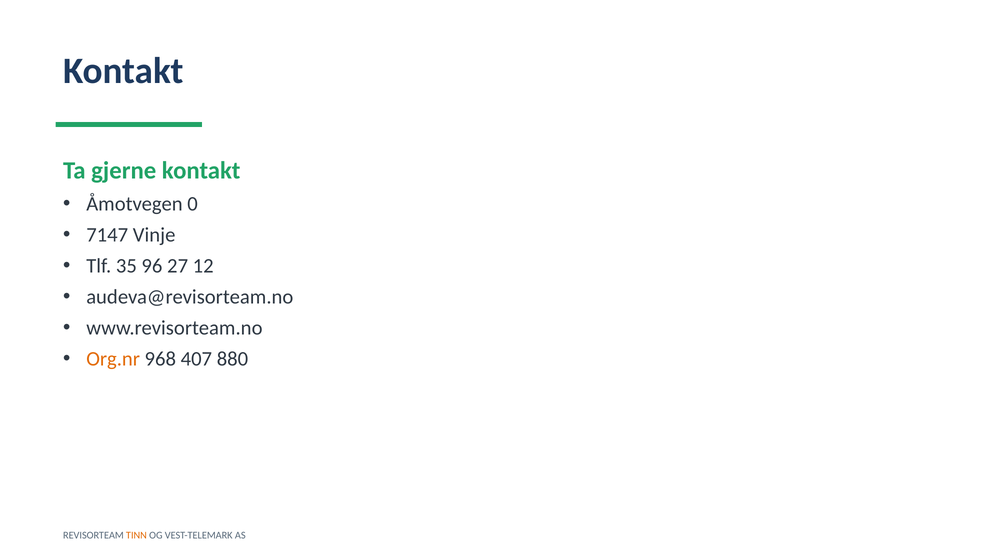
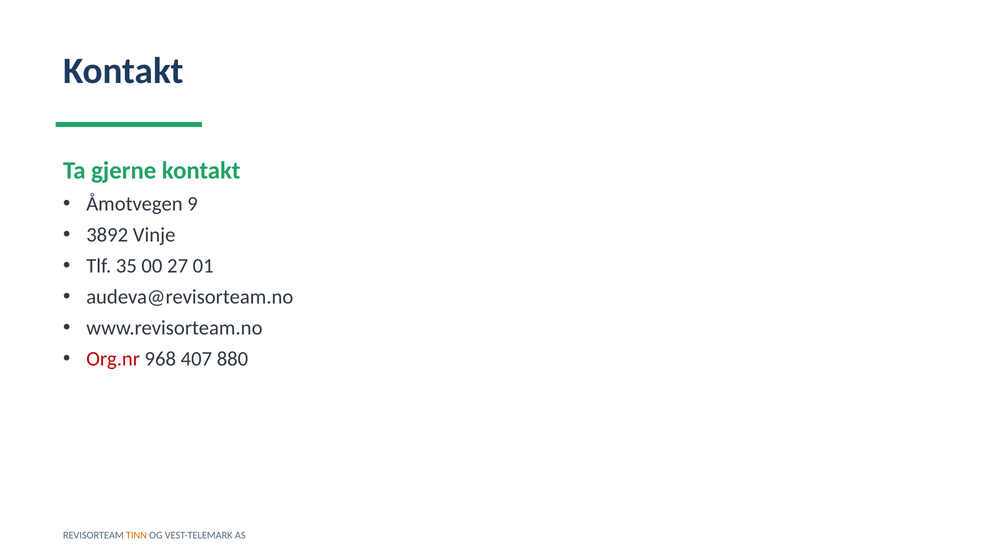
0: 0 -> 9
7147: 7147 -> 3892
96: 96 -> 00
12: 12 -> 01
Org.nr colour: orange -> red
